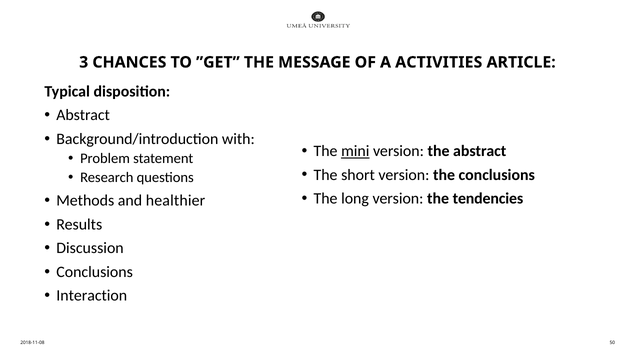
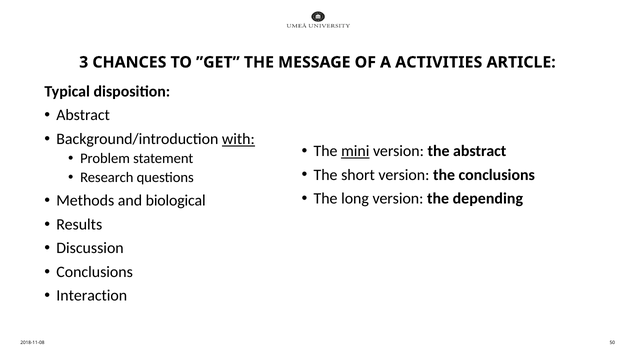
with underline: none -> present
tendencies: tendencies -> depending
healthier: healthier -> biological
